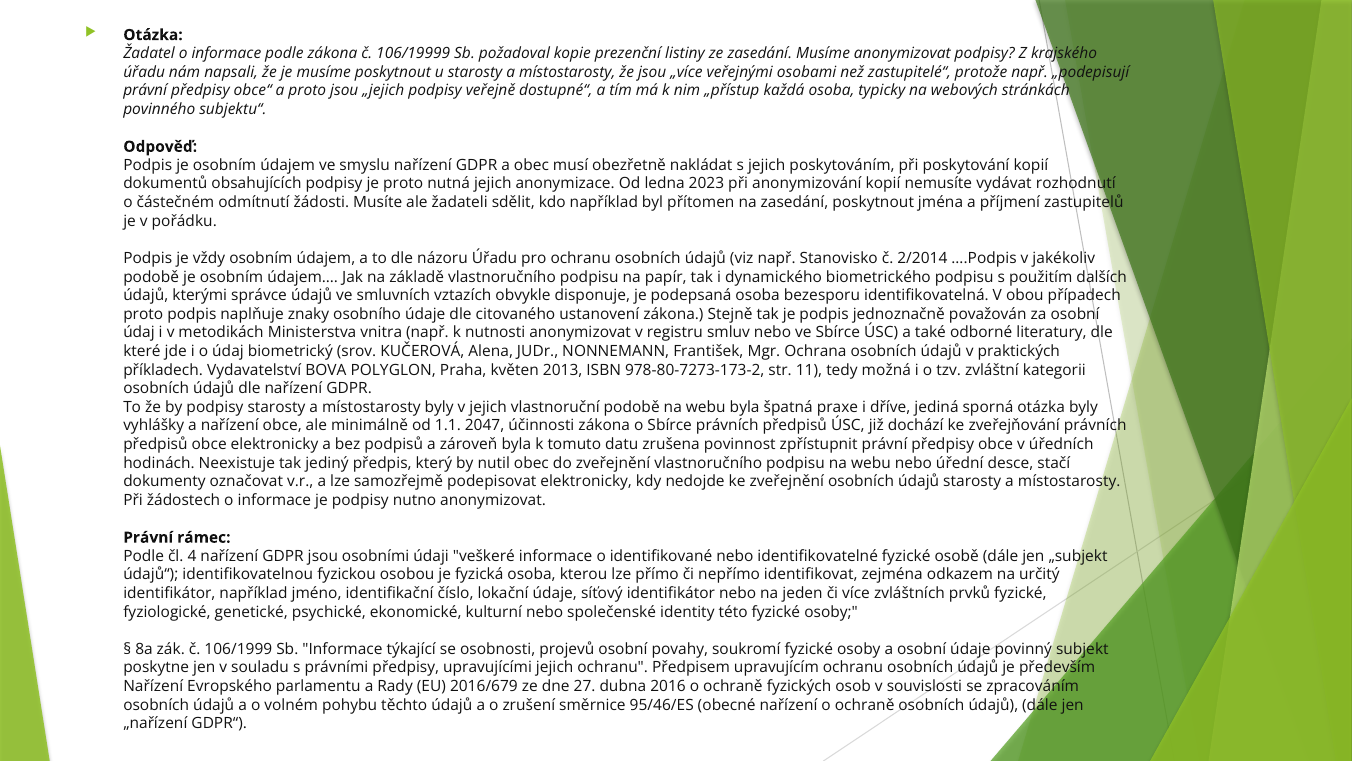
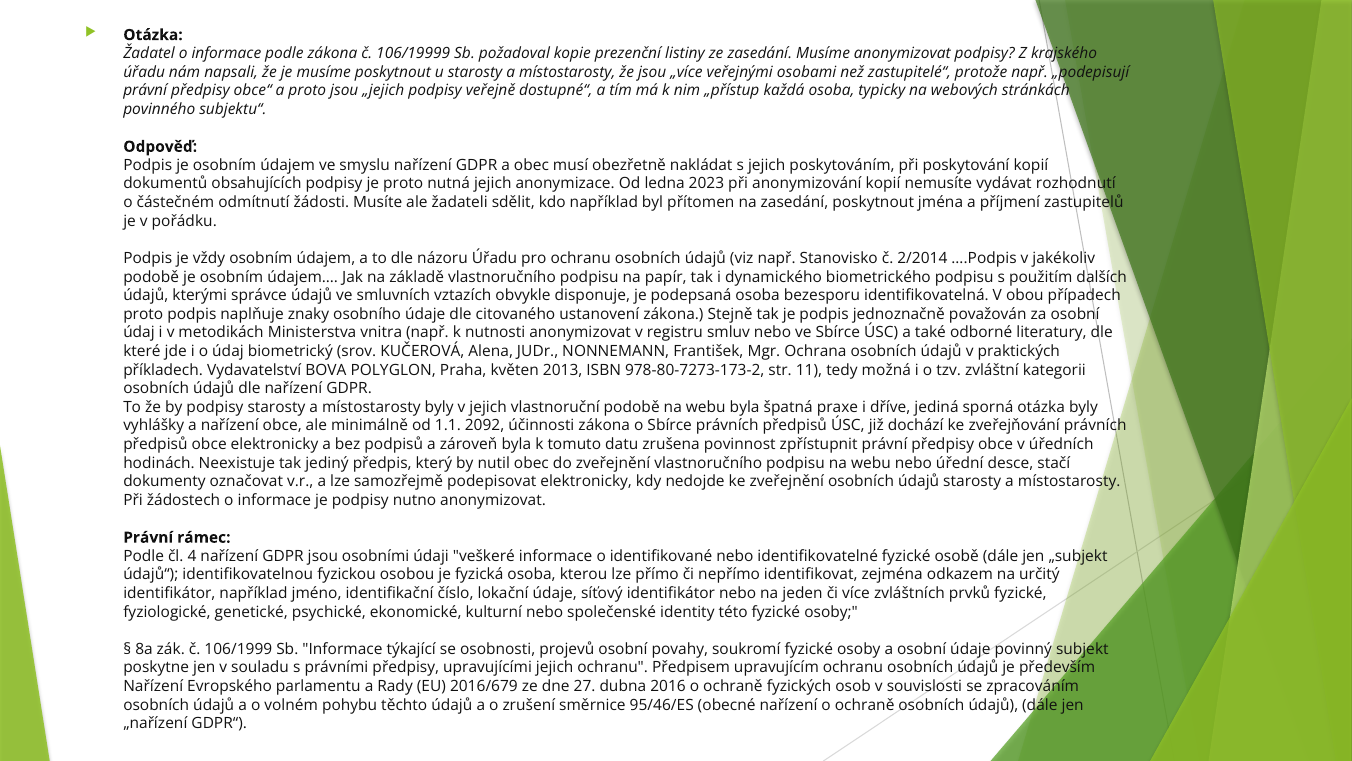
2047: 2047 -> 2092
